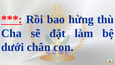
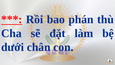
hừng: hừng -> phán
